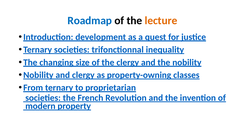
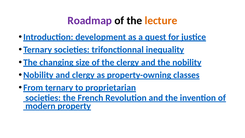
Roadmap colour: blue -> purple
